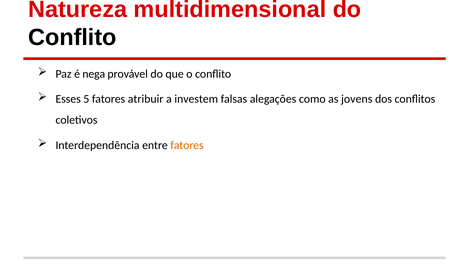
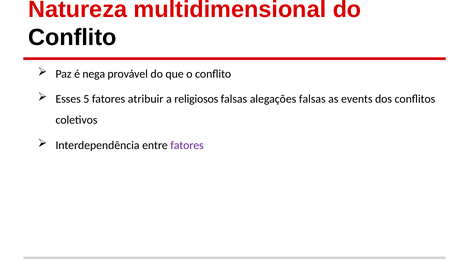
investem: investem -> religiosos
alegações como: como -> falsas
jovens: jovens -> events
fatores at (187, 145) colour: orange -> purple
